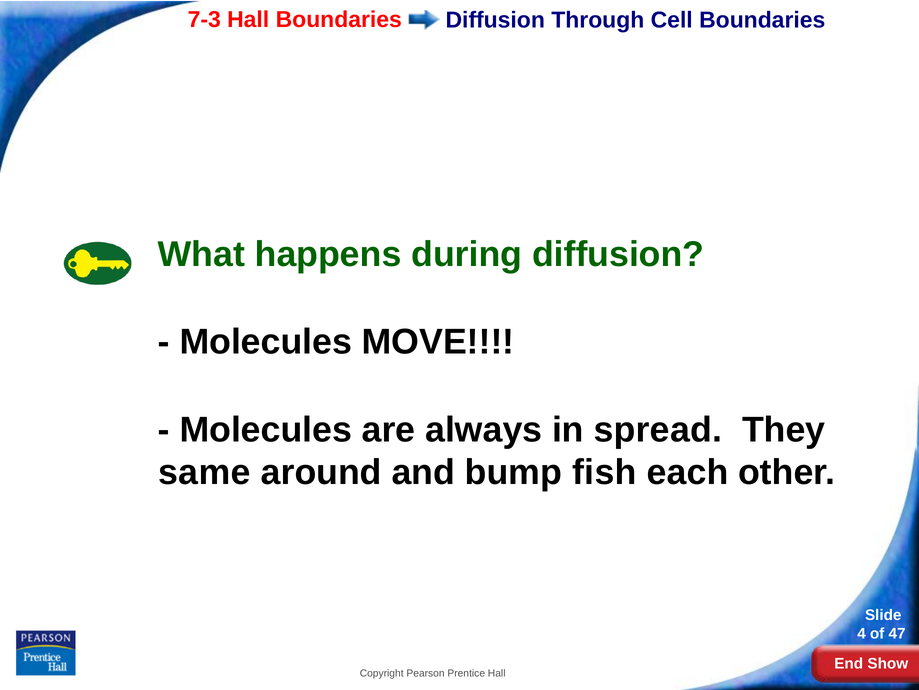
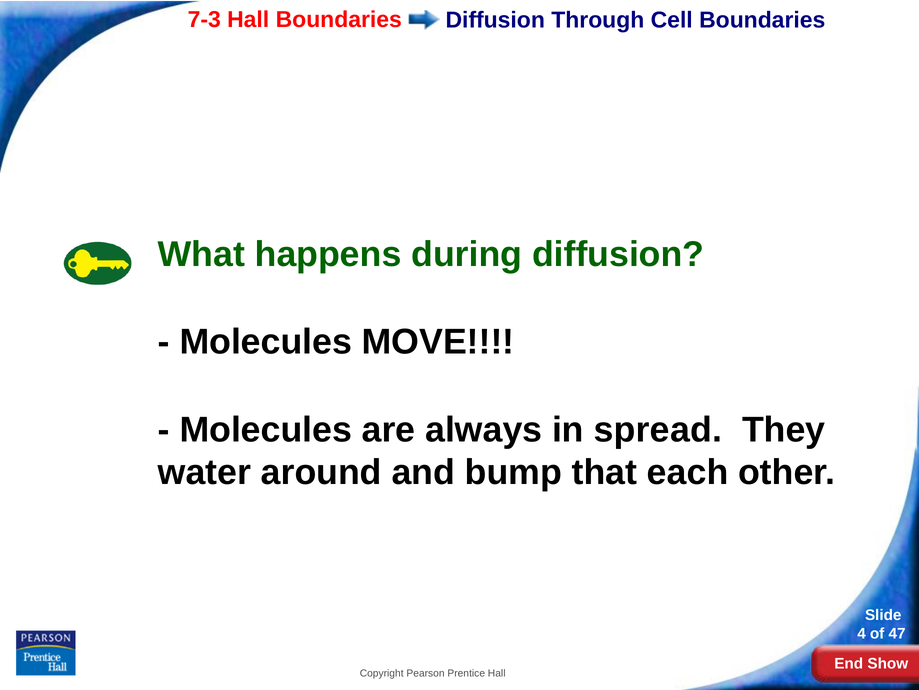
same: same -> water
fish: fish -> that
